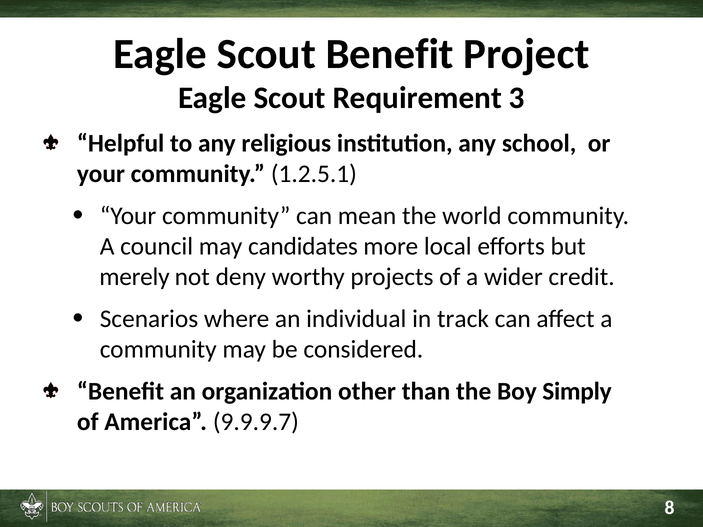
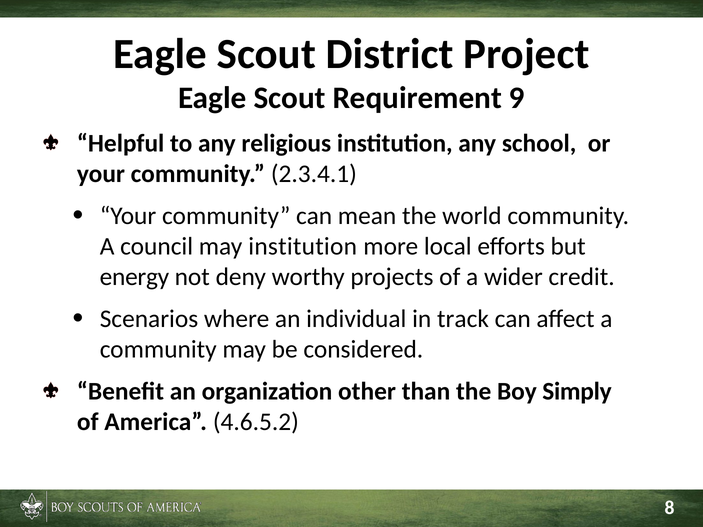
Scout Benefit: Benefit -> District
3: 3 -> 9
1.2.5.1: 1.2.5.1 -> 2.3.4.1
may candidates: candidates -> institution
merely: merely -> energy
9.9.9.7: 9.9.9.7 -> 4.6.5.2
